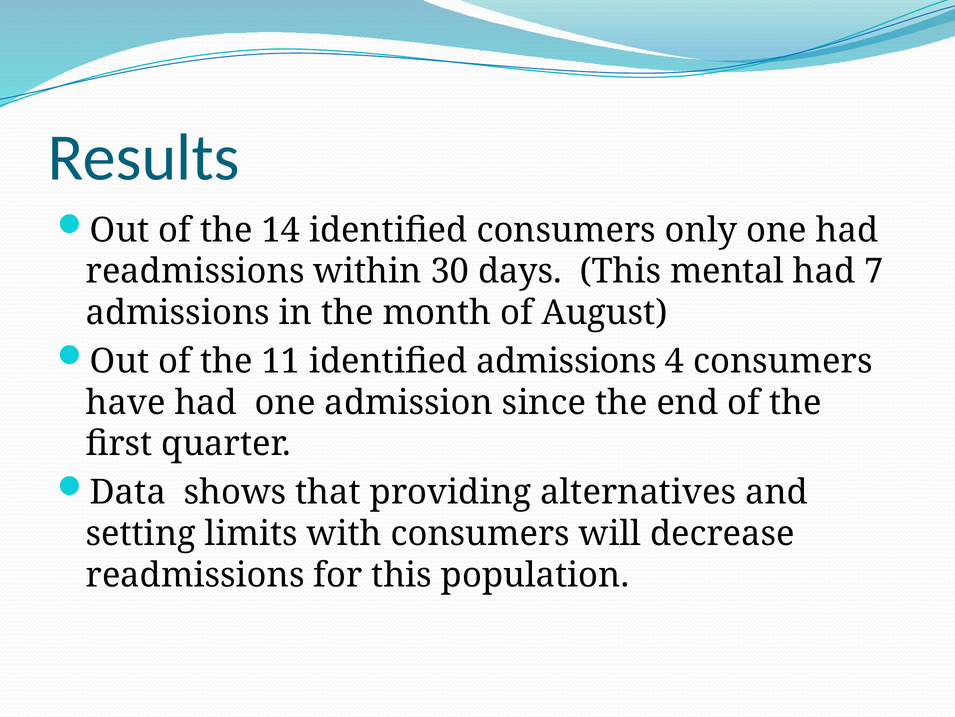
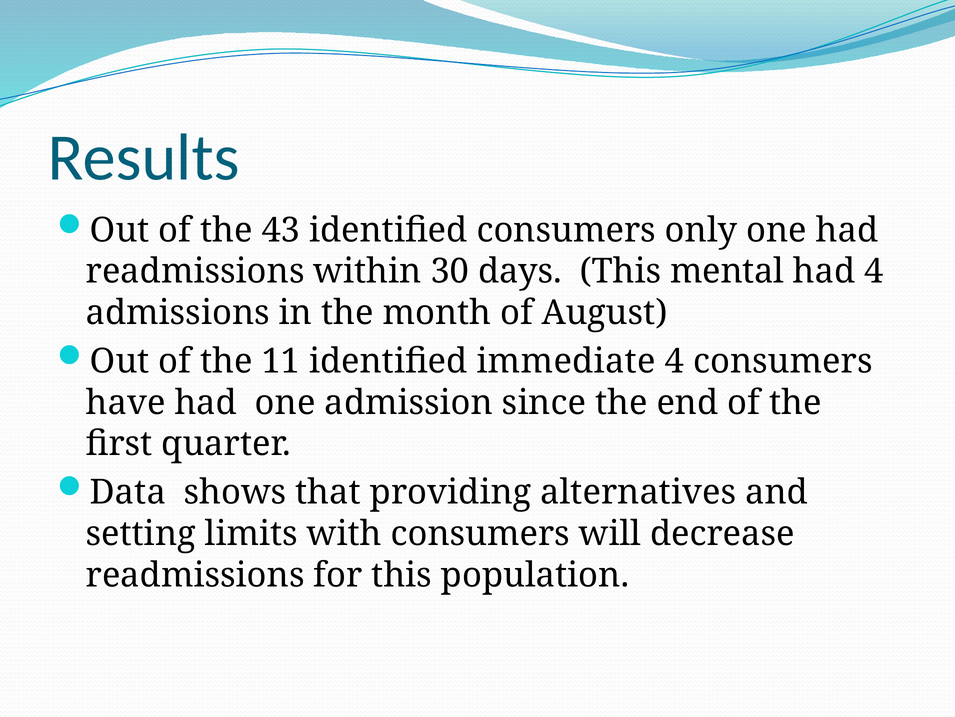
14: 14 -> 43
had 7: 7 -> 4
identified admissions: admissions -> immediate
